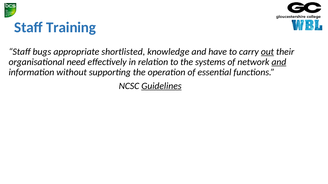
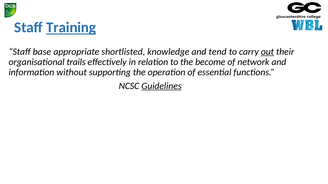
Training underline: none -> present
bugs: bugs -> base
have: have -> tend
need: need -> trails
systems: systems -> become
and at (279, 62) underline: present -> none
